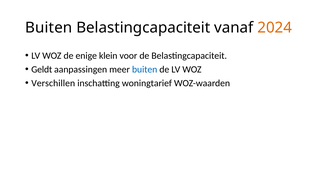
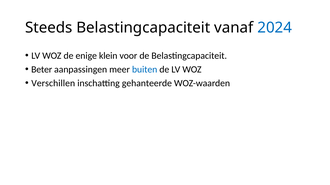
Buiten at (49, 28): Buiten -> Steeds
2024 colour: orange -> blue
Geldt: Geldt -> Beter
woningtarief: woningtarief -> gehanteerde
